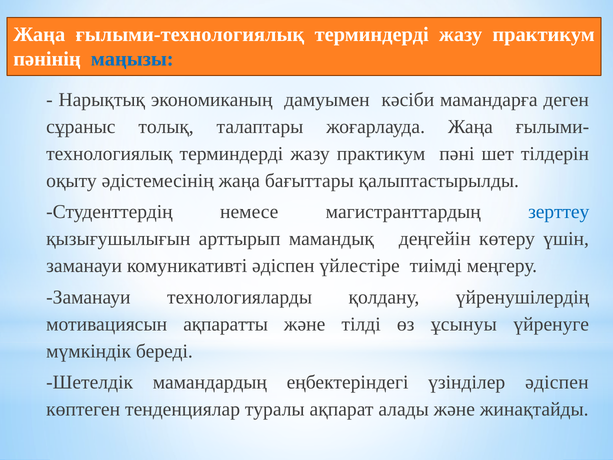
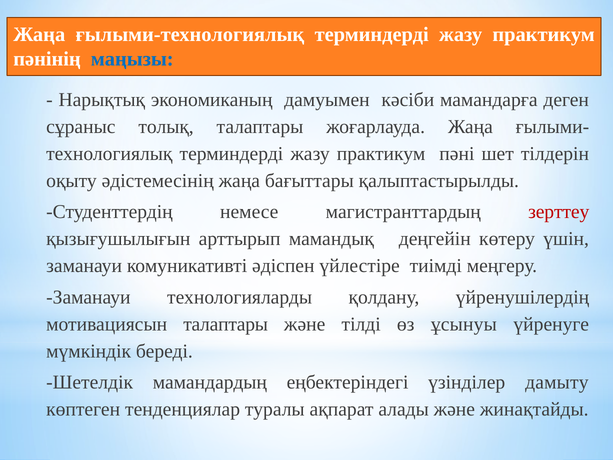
зерттеу colour: blue -> red
мотивациясын ақпаратты: ақпаратты -> талаптары
үзінділер әдіспен: әдіспен -> дамыту
